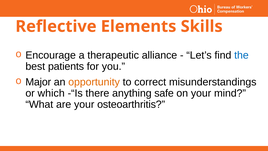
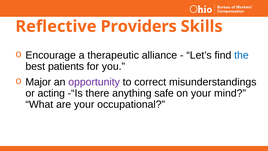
Elements: Elements -> Providers
opportunity colour: orange -> purple
which: which -> acting
osteoarthritis: osteoarthritis -> occupational
